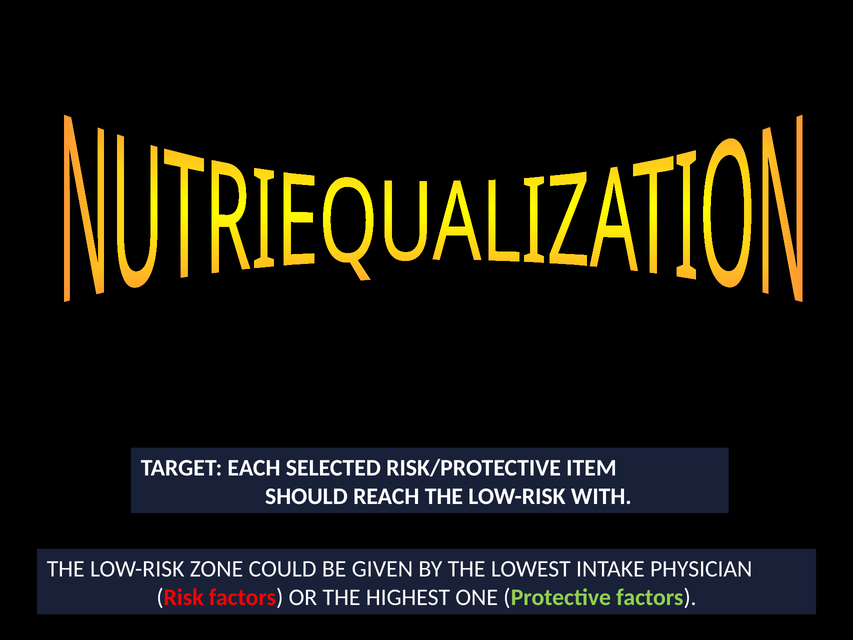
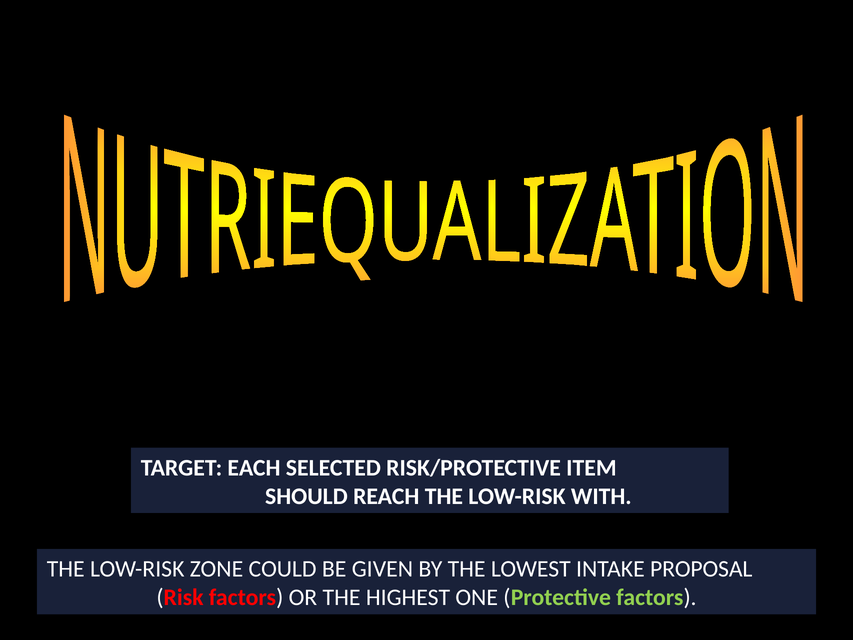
PHYSICIAN: PHYSICIAN -> PROPOSAL
